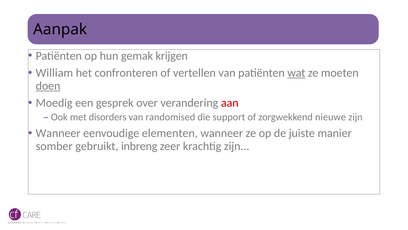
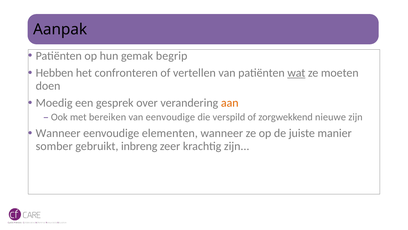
krijgen: krijgen -> begrip
William: William -> Hebben
doen underline: present -> none
aan colour: red -> orange
disorders: disorders -> bereiken
van randomised: randomised -> eenvoudige
support: support -> verspild
